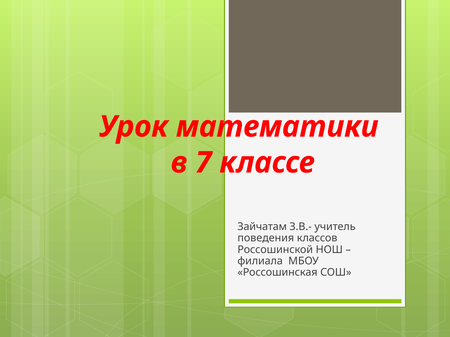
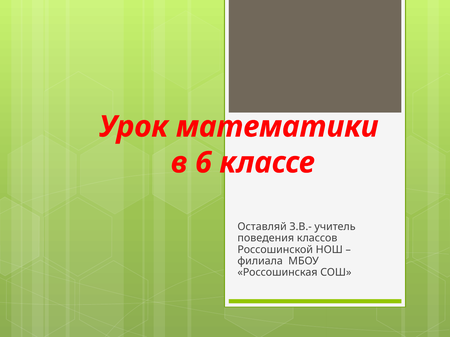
7: 7 -> 6
Зайчатам: Зайчатам -> Оставляй
